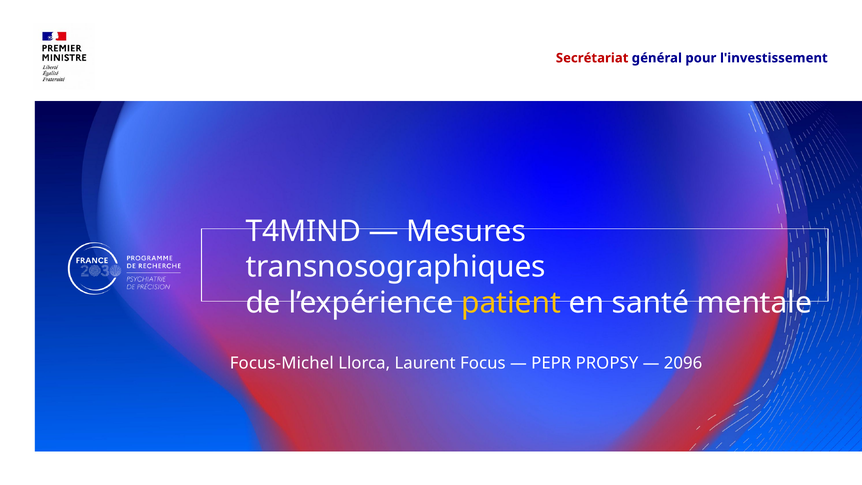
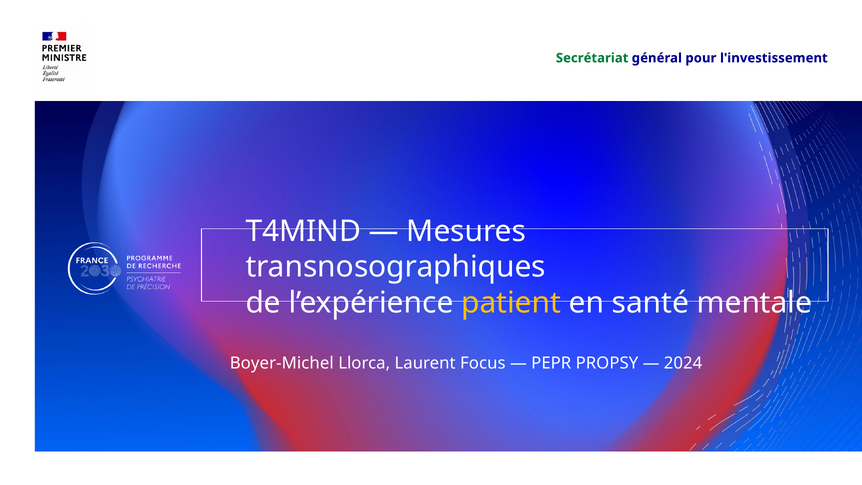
Secrétariat colour: red -> green
Focus-Michel: Focus-Michel -> Boyer-Michel
2096: 2096 -> 2024
